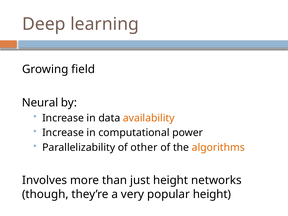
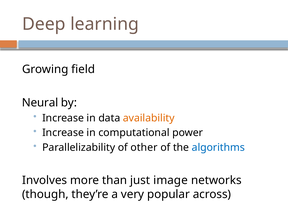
algorithms colour: orange -> blue
just height: height -> image
popular height: height -> across
